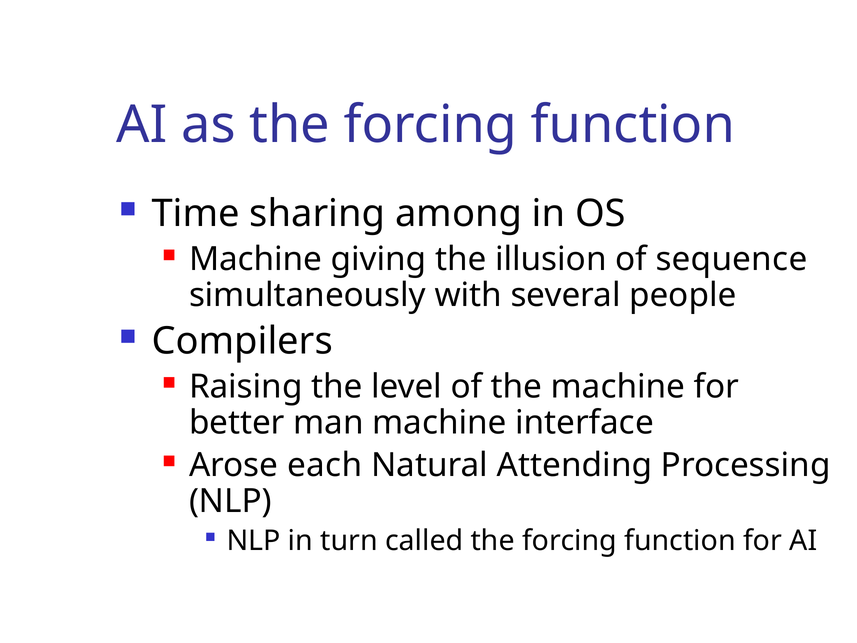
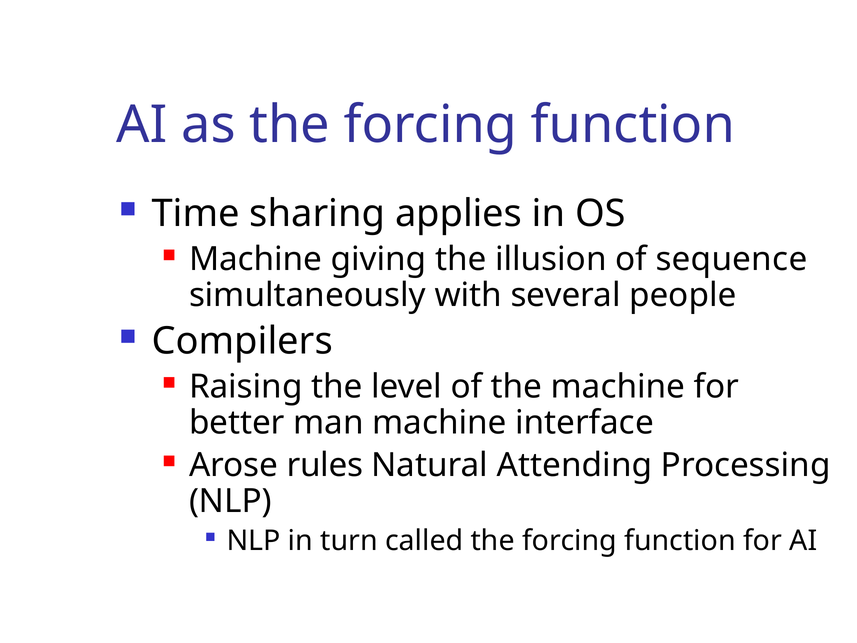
among: among -> applies
each: each -> rules
